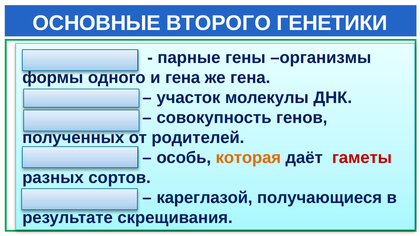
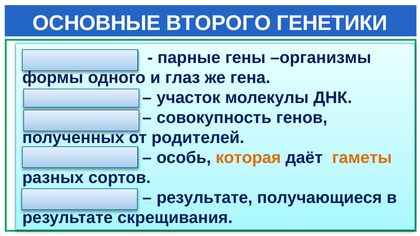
и гена: гена -> глаз
гаметы colour: red -> orange
кареглазой at (205, 198): кареглазой -> результате
